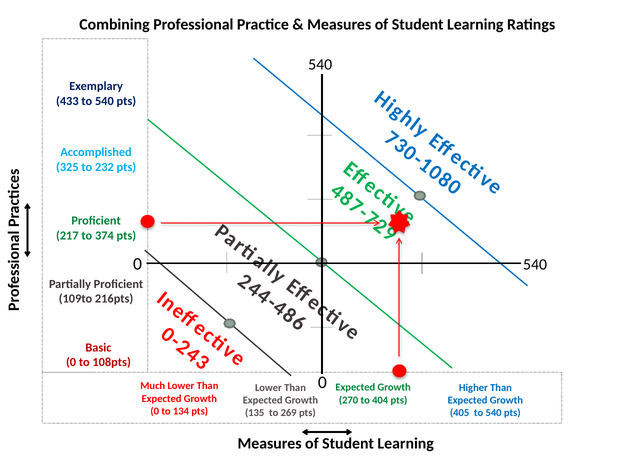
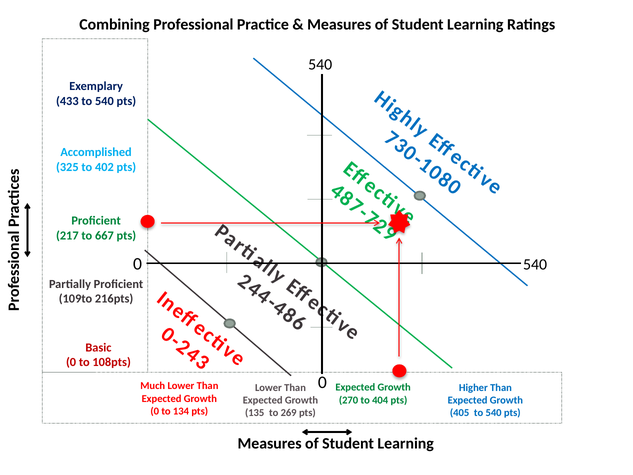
232: 232 -> 402
374: 374 -> 667
